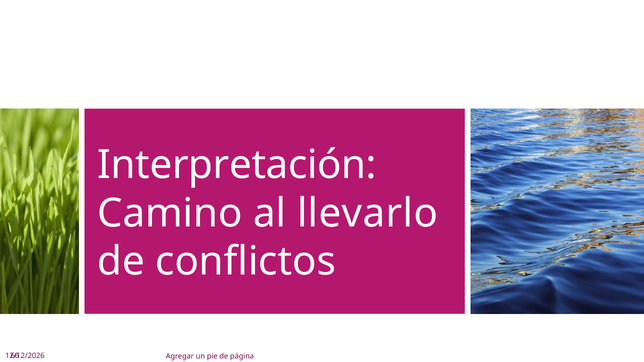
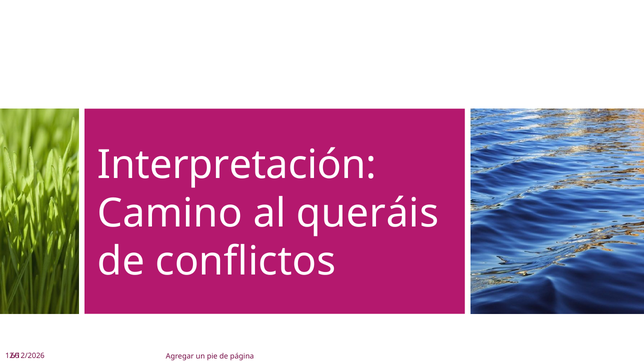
llevarlo: llevarlo -> queráis
